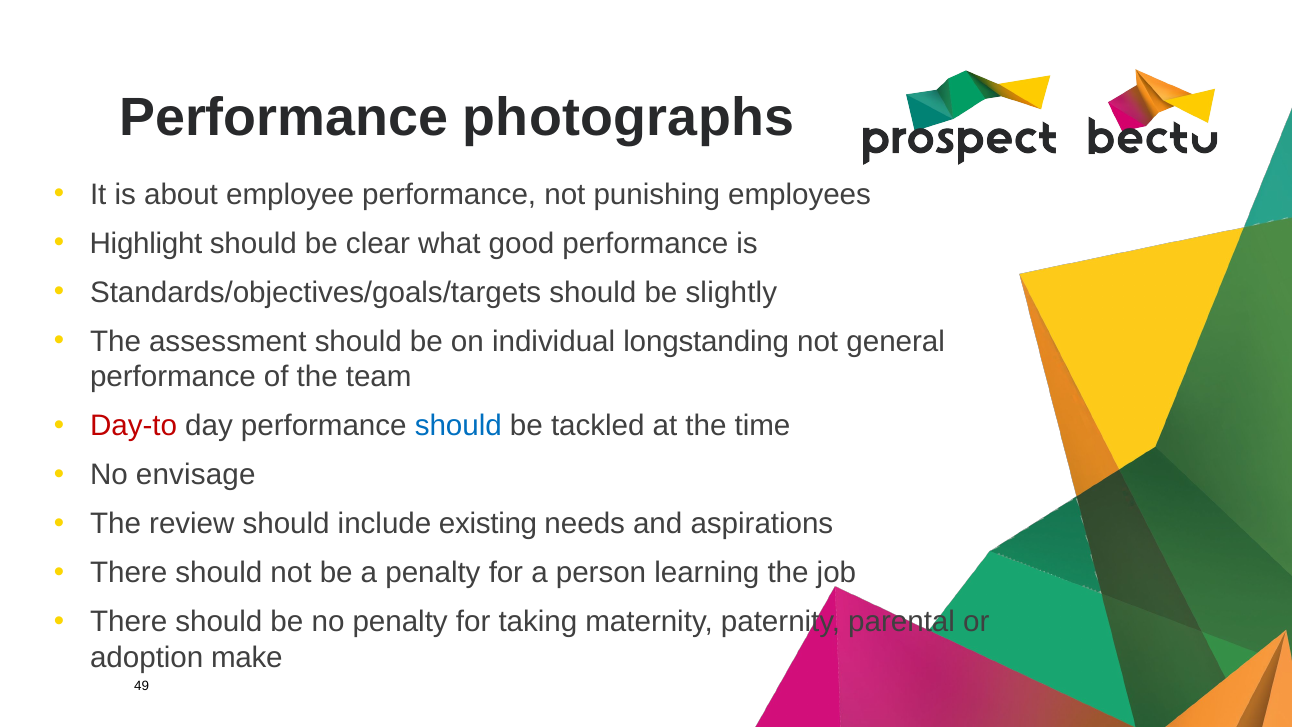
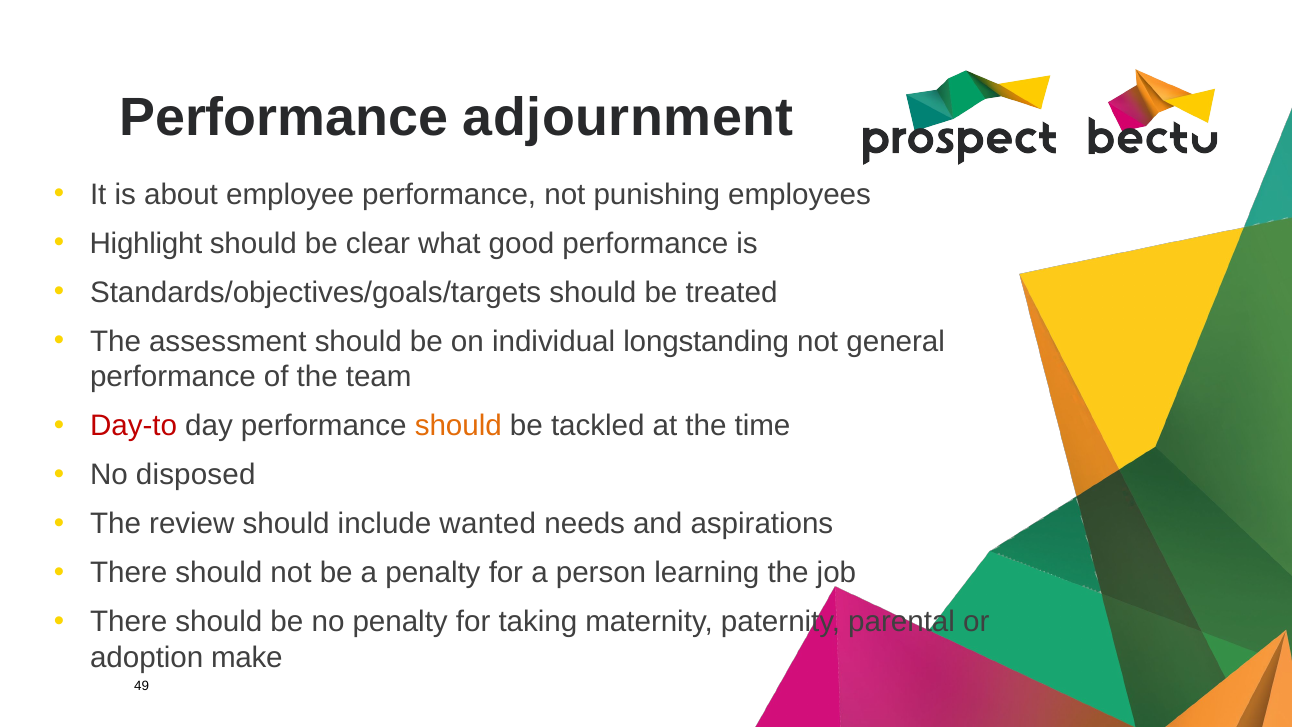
photographs: photographs -> adjournment
slightly: slightly -> treated
should at (458, 426) colour: blue -> orange
envisage: envisage -> disposed
existing: existing -> wanted
